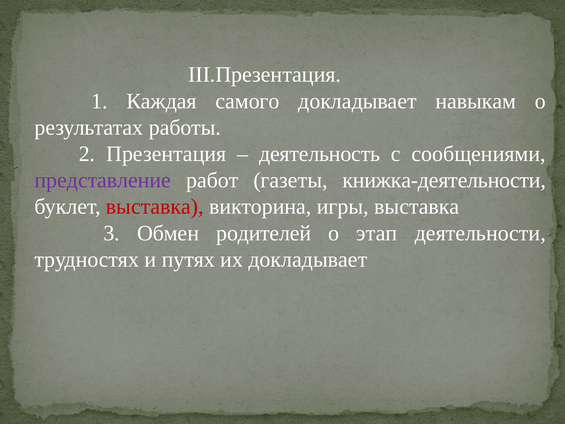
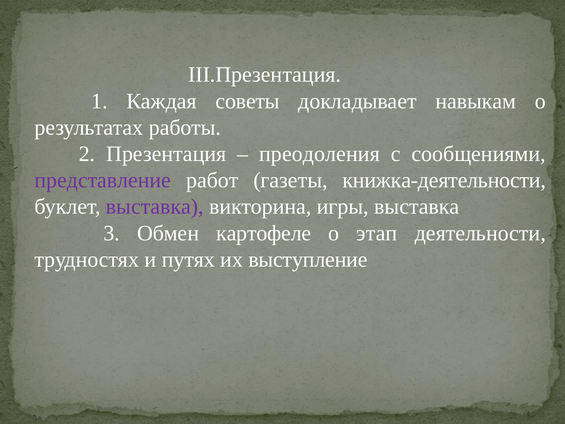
самого: самого -> советы
деятельность: деятельность -> преодоления
выставка at (155, 207) colour: red -> purple
родителей: родителей -> картофеле
их докладывает: докладывает -> выступление
